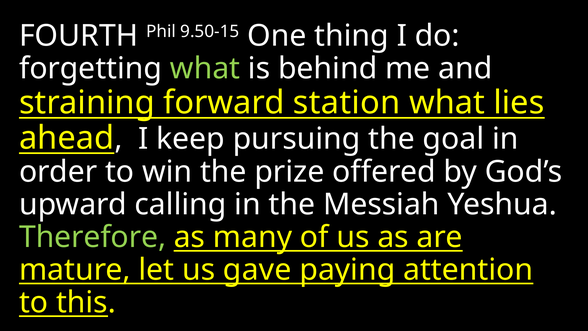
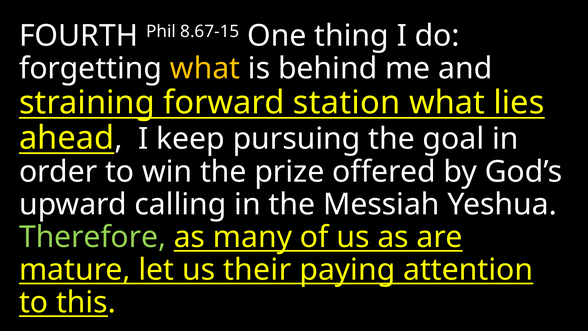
9.50-15: 9.50-15 -> 8.67-15
what at (205, 69) colour: light green -> yellow
gave: gave -> their
